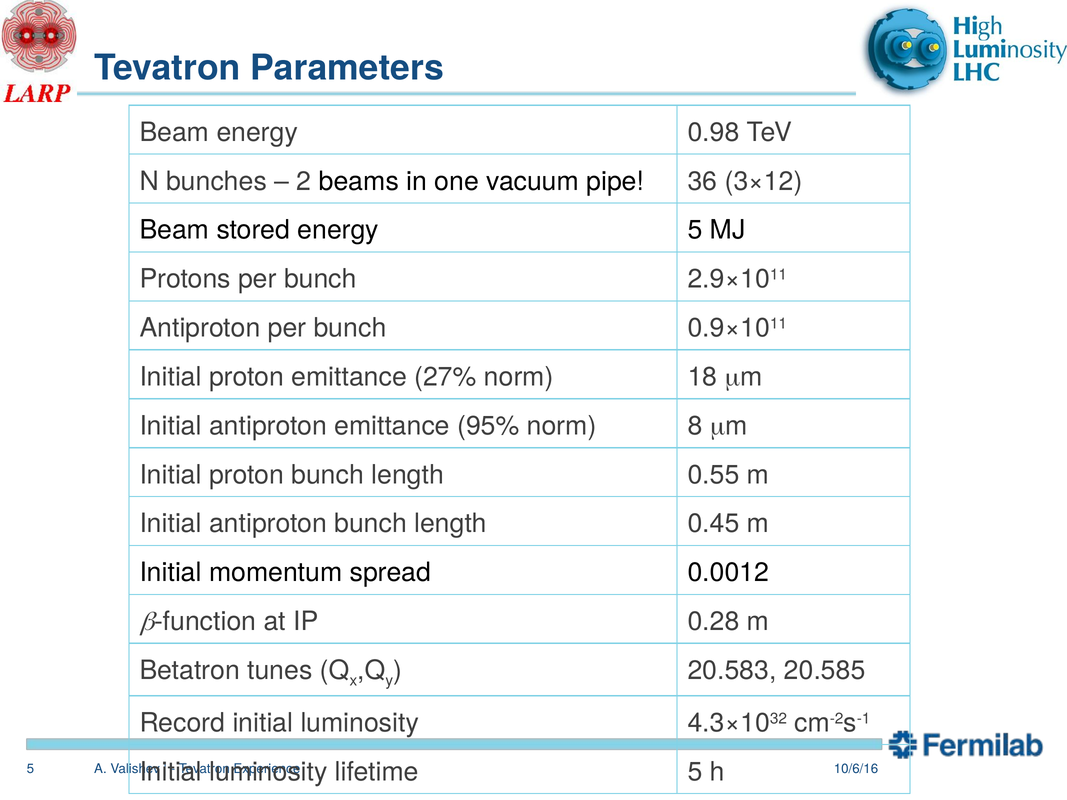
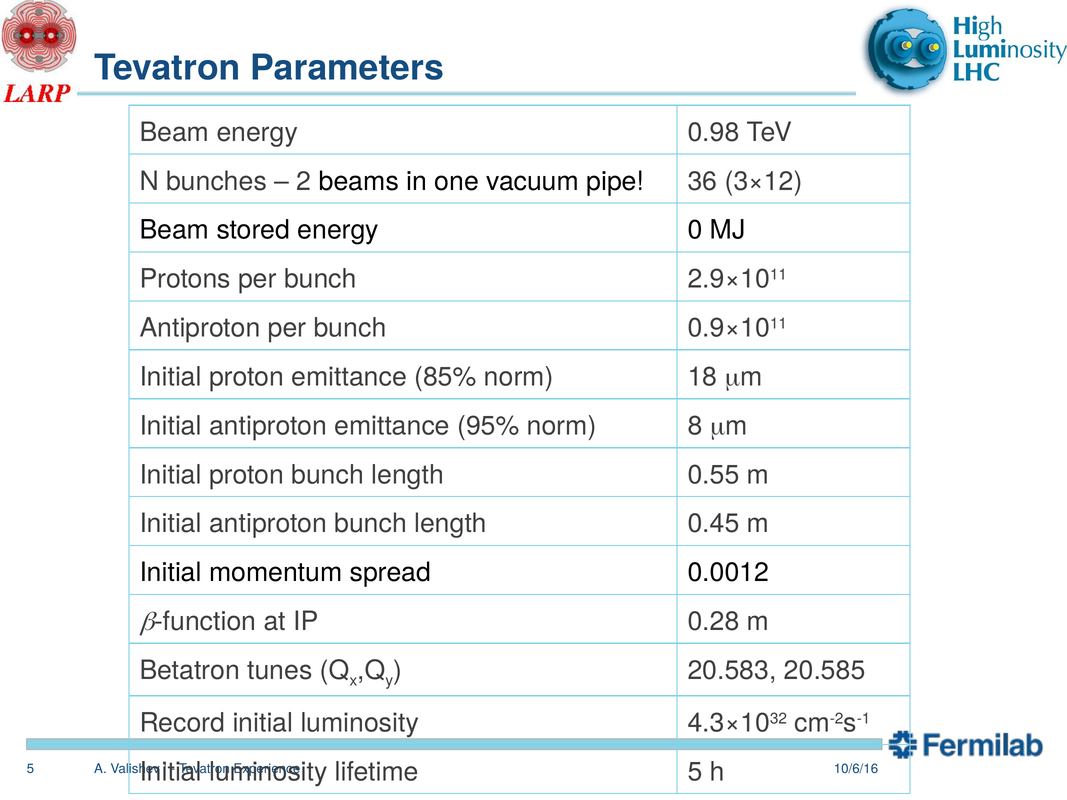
energy 5: 5 -> 0
27%: 27% -> 85%
